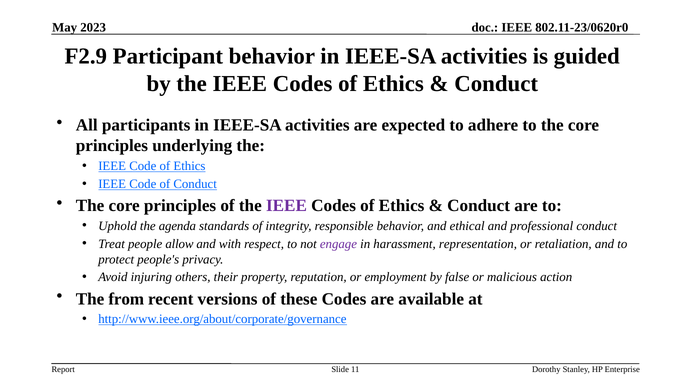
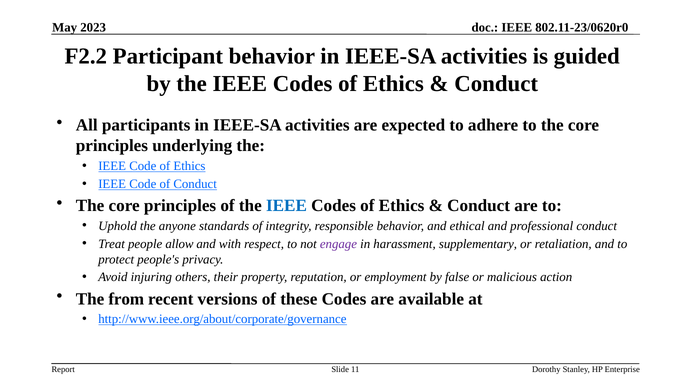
F2.9: F2.9 -> F2.2
IEEE at (286, 206) colour: purple -> blue
agenda: agenda -> anyone
representation: representation -> supplementary
